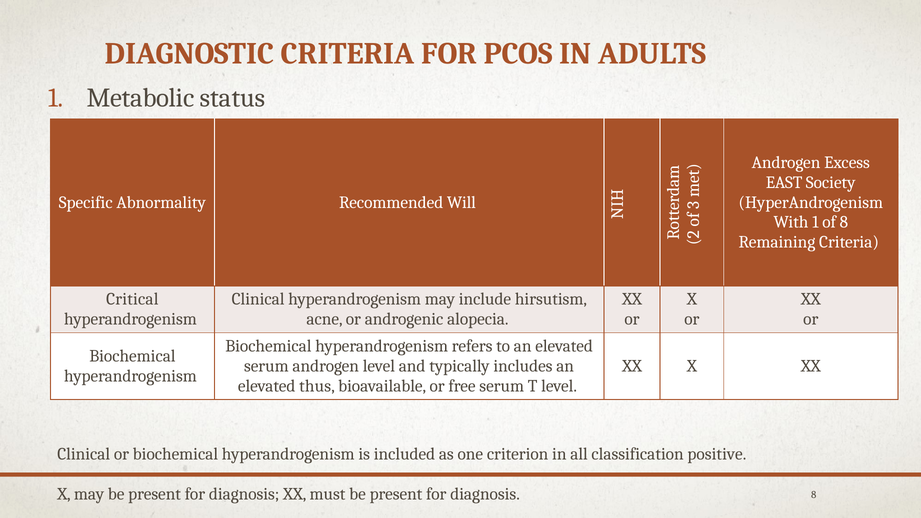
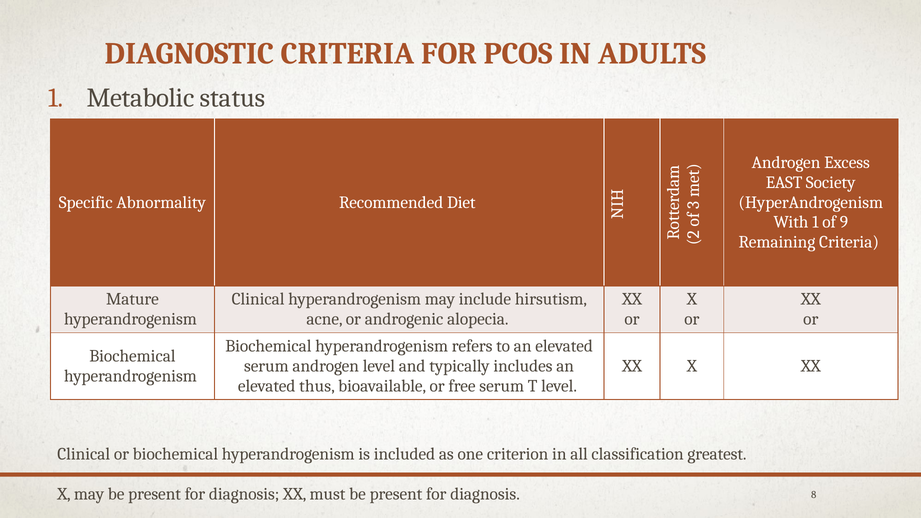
Will: Will -> Diet
of 8: 8 -> 9
Critical: Critical -> Mature
positive: positive -> greatest
